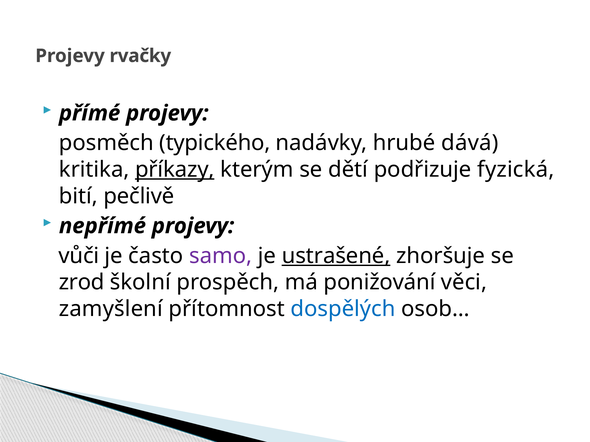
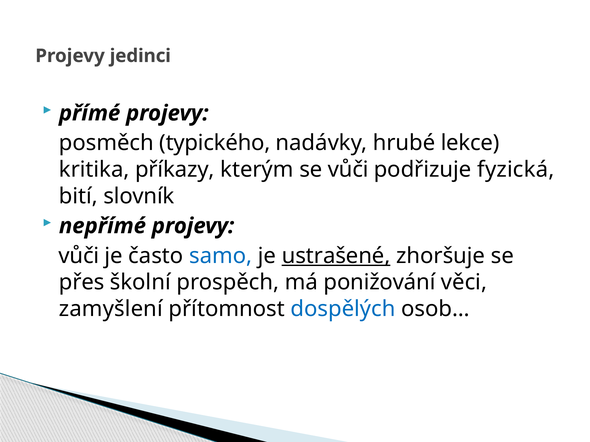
rvačky: rvačky -> jedinci
dává: dává -> lekce
příkazy underline: present -> none
se dětí: dětí -> vůči
pečlivě: pečlivě -> slovník
samo colour: purple -> blue
zrod: zrod -> přes
